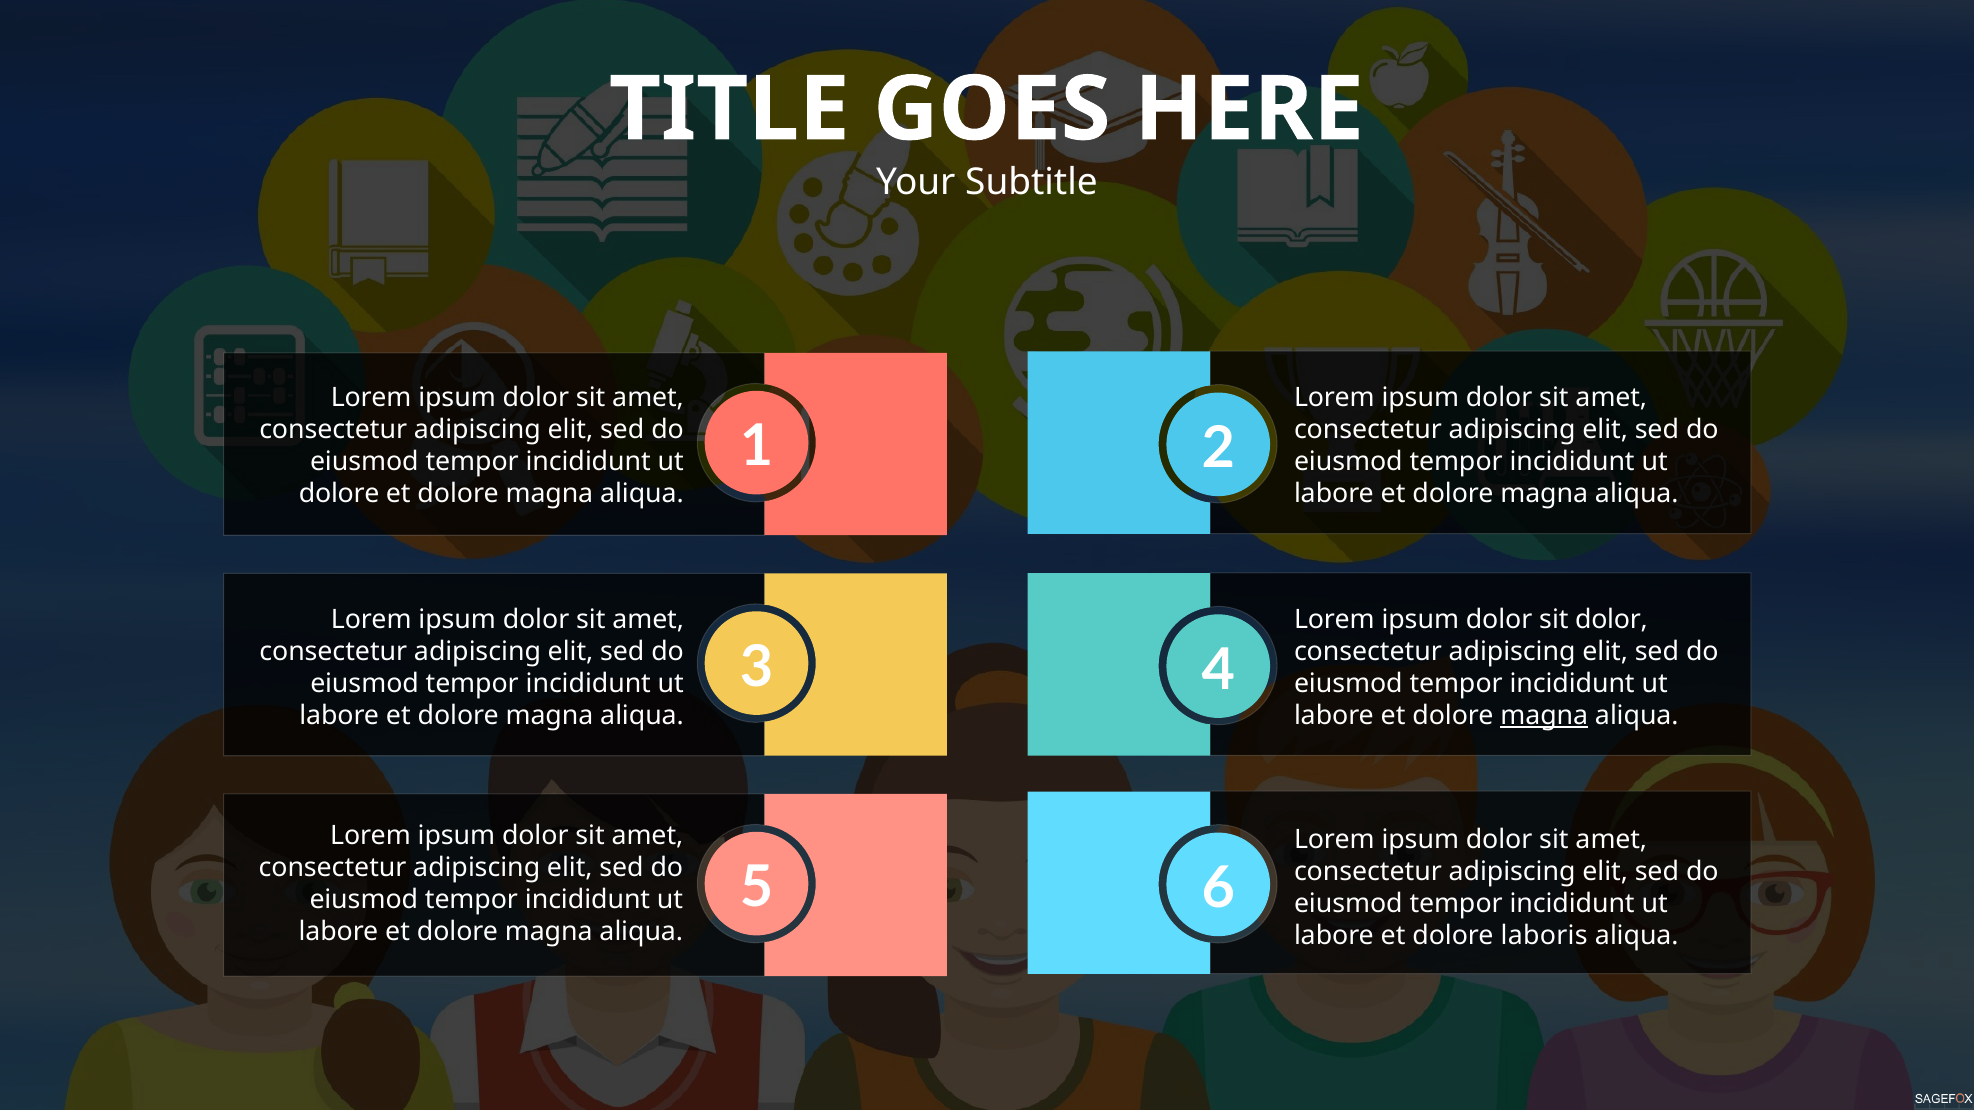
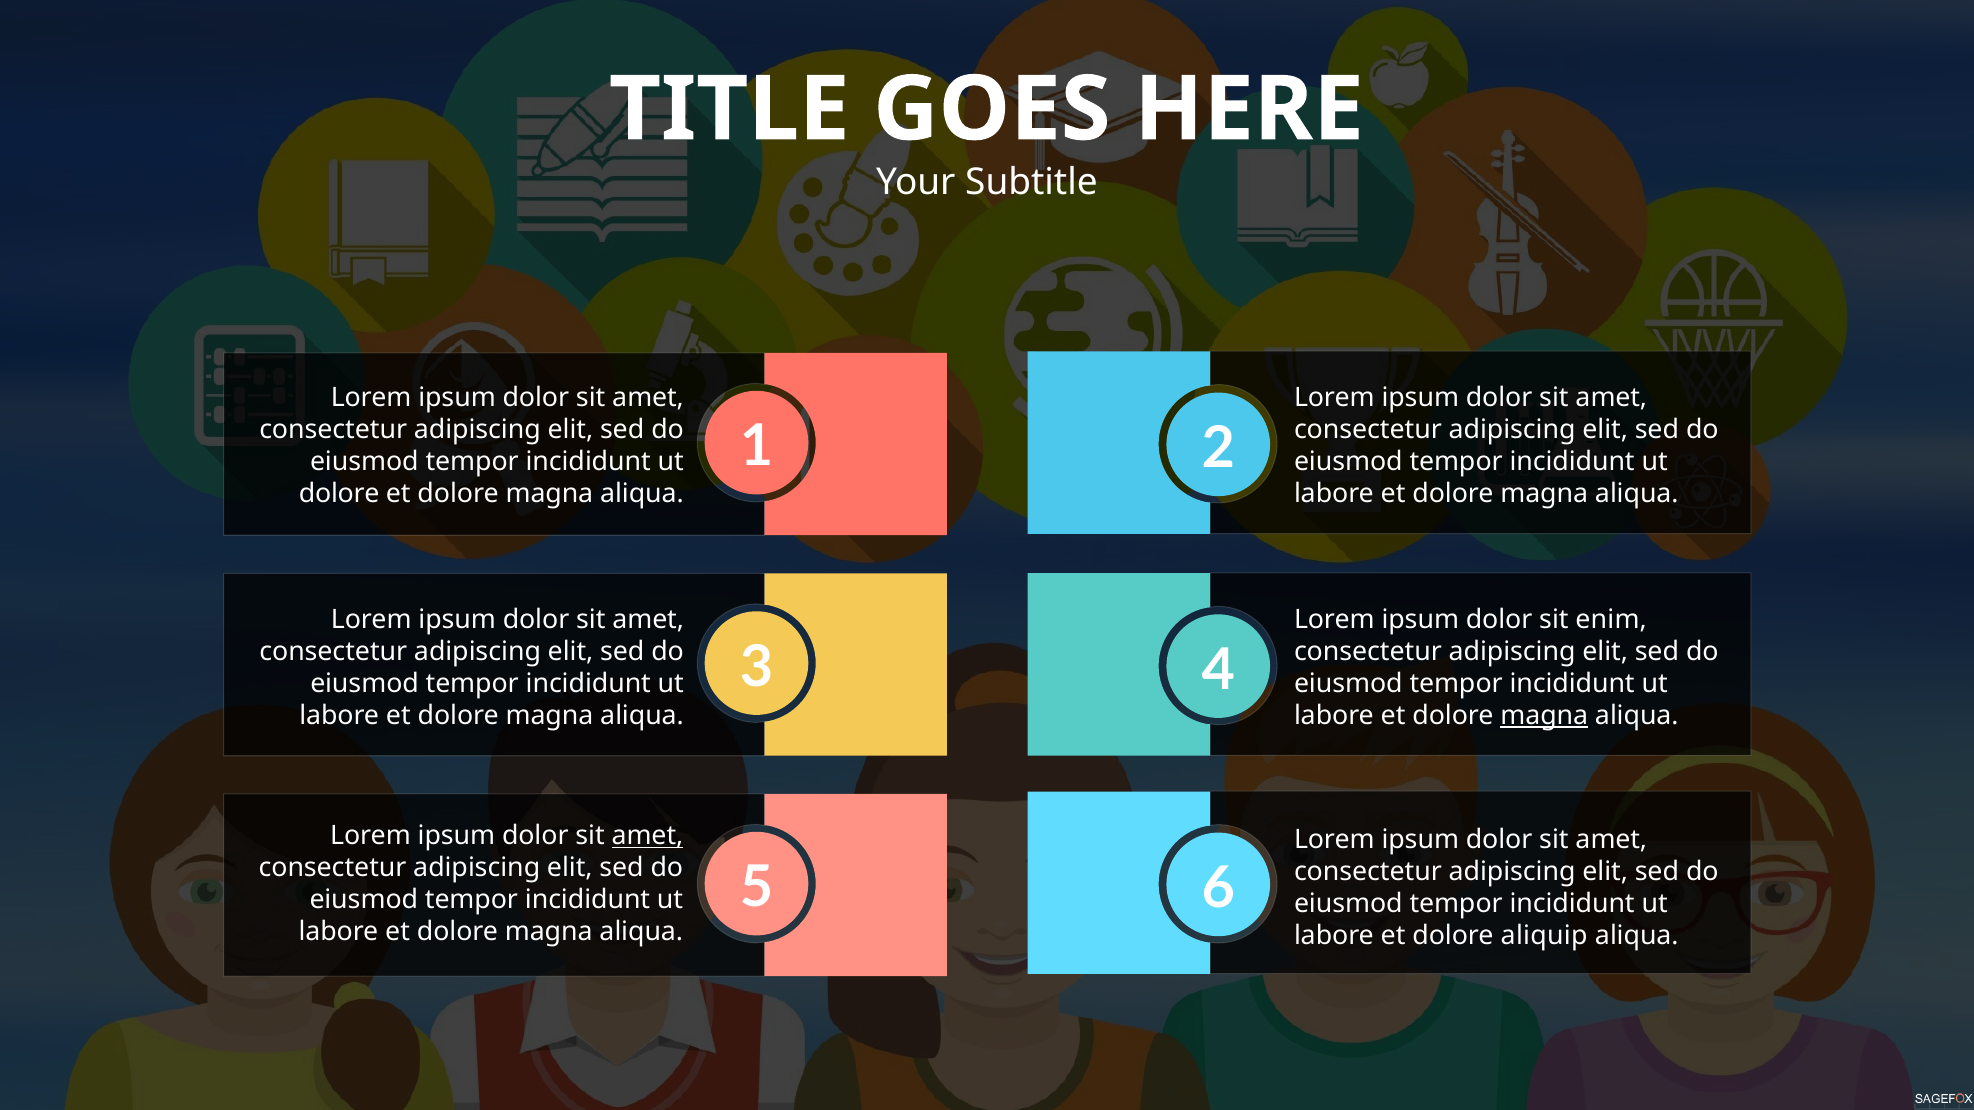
sit dolor: dolor -> enim
amet at (647, 836) underline: none -> present
laboris: laboris -> aliquip
